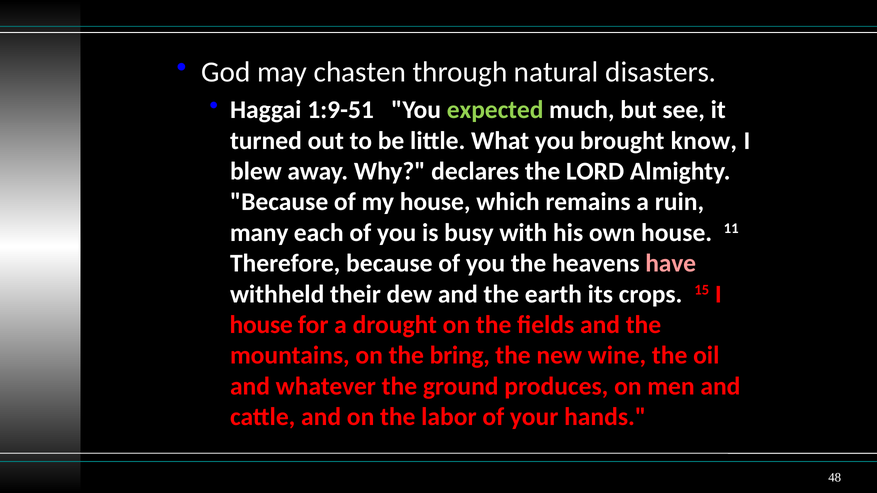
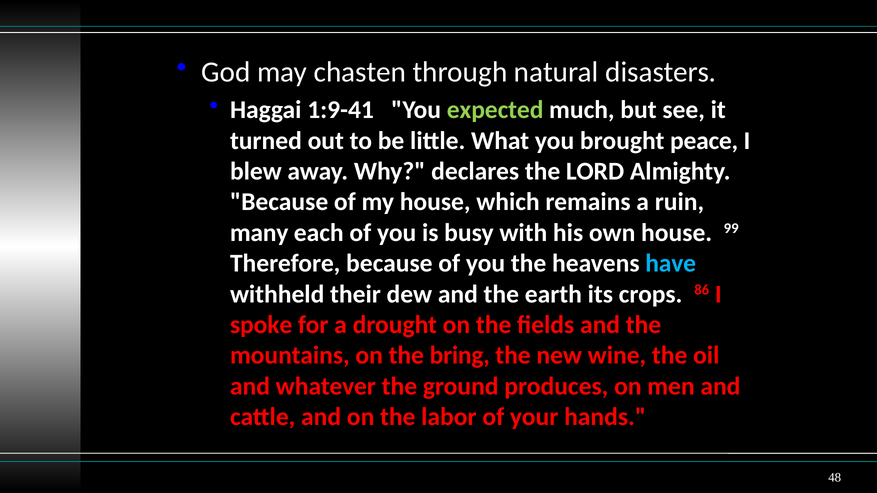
1:9-51: 1:9-51 -> 1:9-41
know: know -> peace
11: 11 -> 99
have colour: pink -> light blue
15: 15 -> 86
house at (261, 325): house -> spoke
